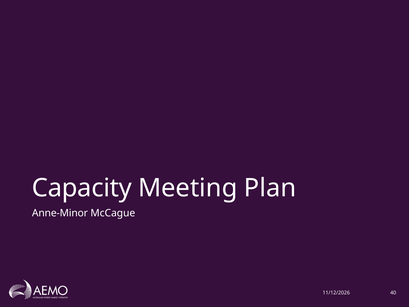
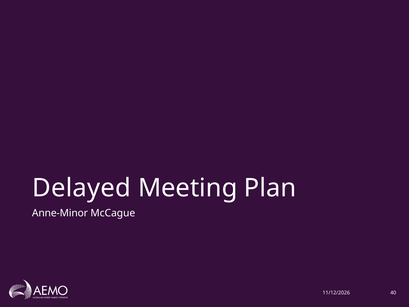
Capacity: Capacity -> Delayed
